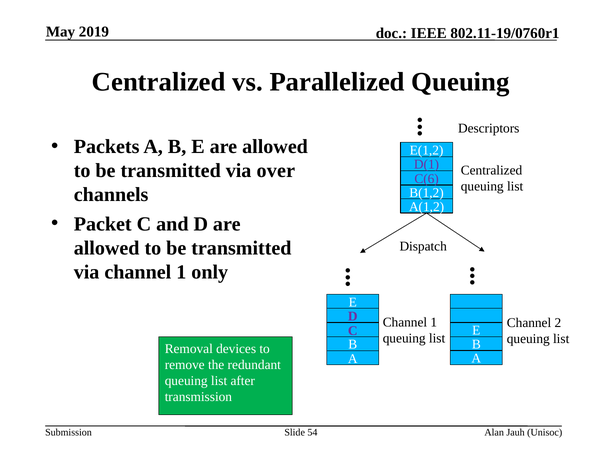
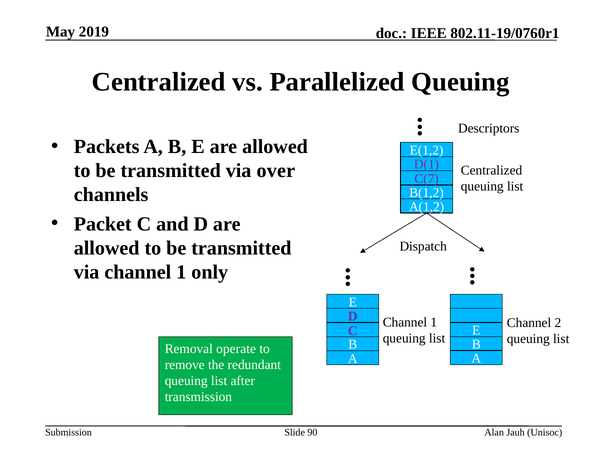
C(6: C(6 -> C(7
devices: devices -> operate
54: 54 -> 90
